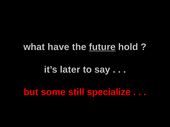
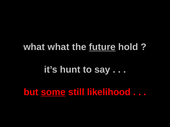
what have: have -> what
later: later -> hunt
some underline: none -> present
specialize: specialize -> likelihood
